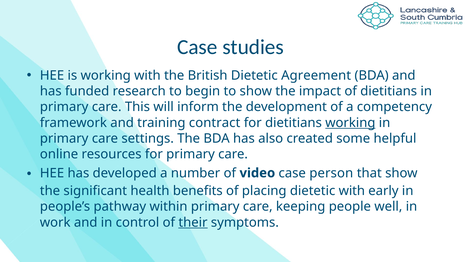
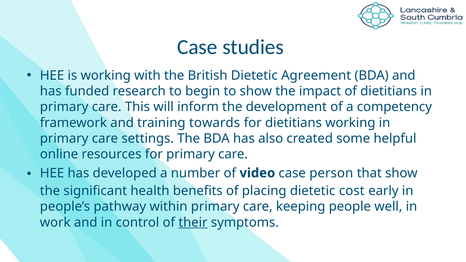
contract: contract -> towards
working at (350, 123) underline: present -> none
dietetic with: with -> cost
